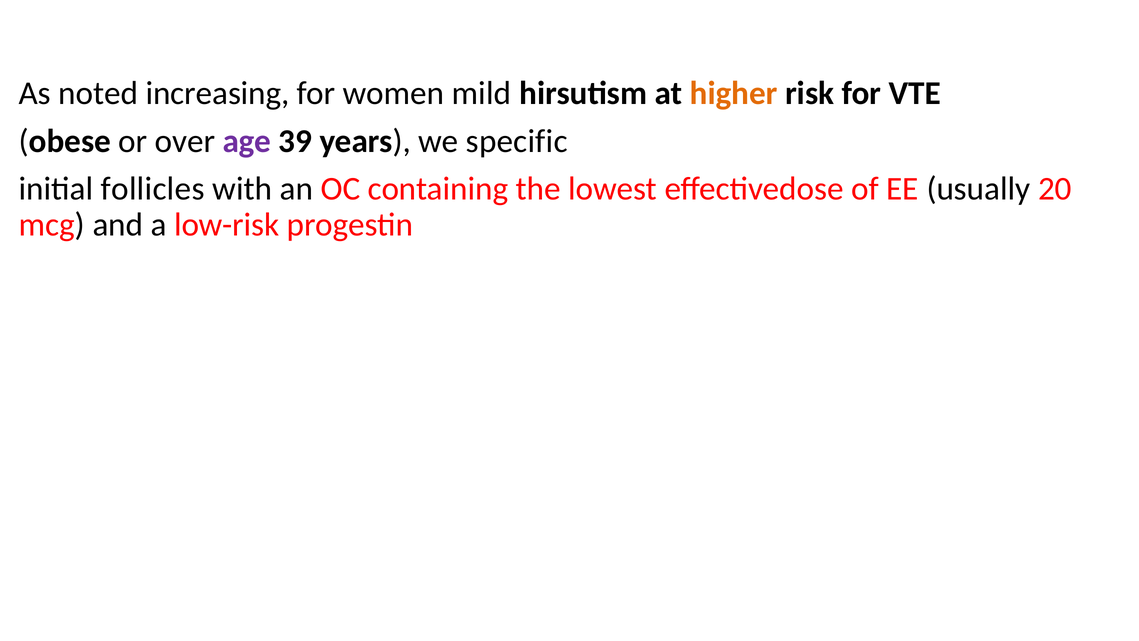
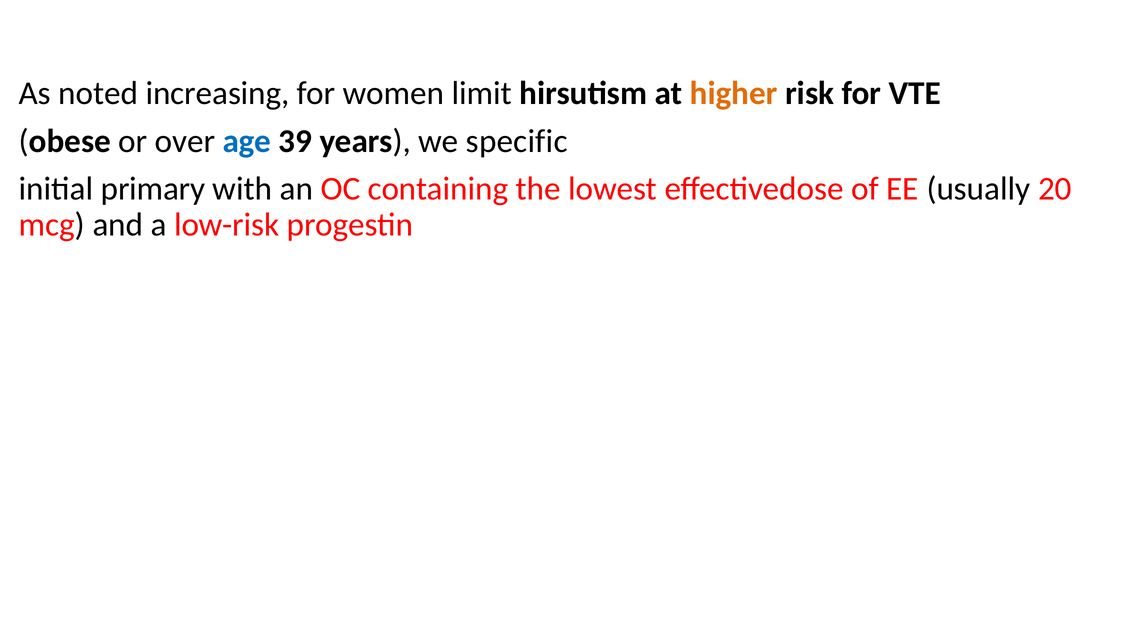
mild: mild -> limit
age colour: purple -> blue
follicles: follicles -> primary
